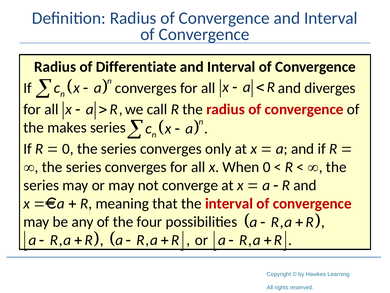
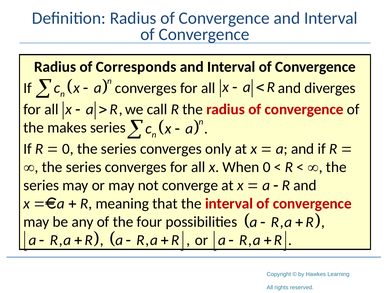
Differentiate: Differentiate -> Corresponds
